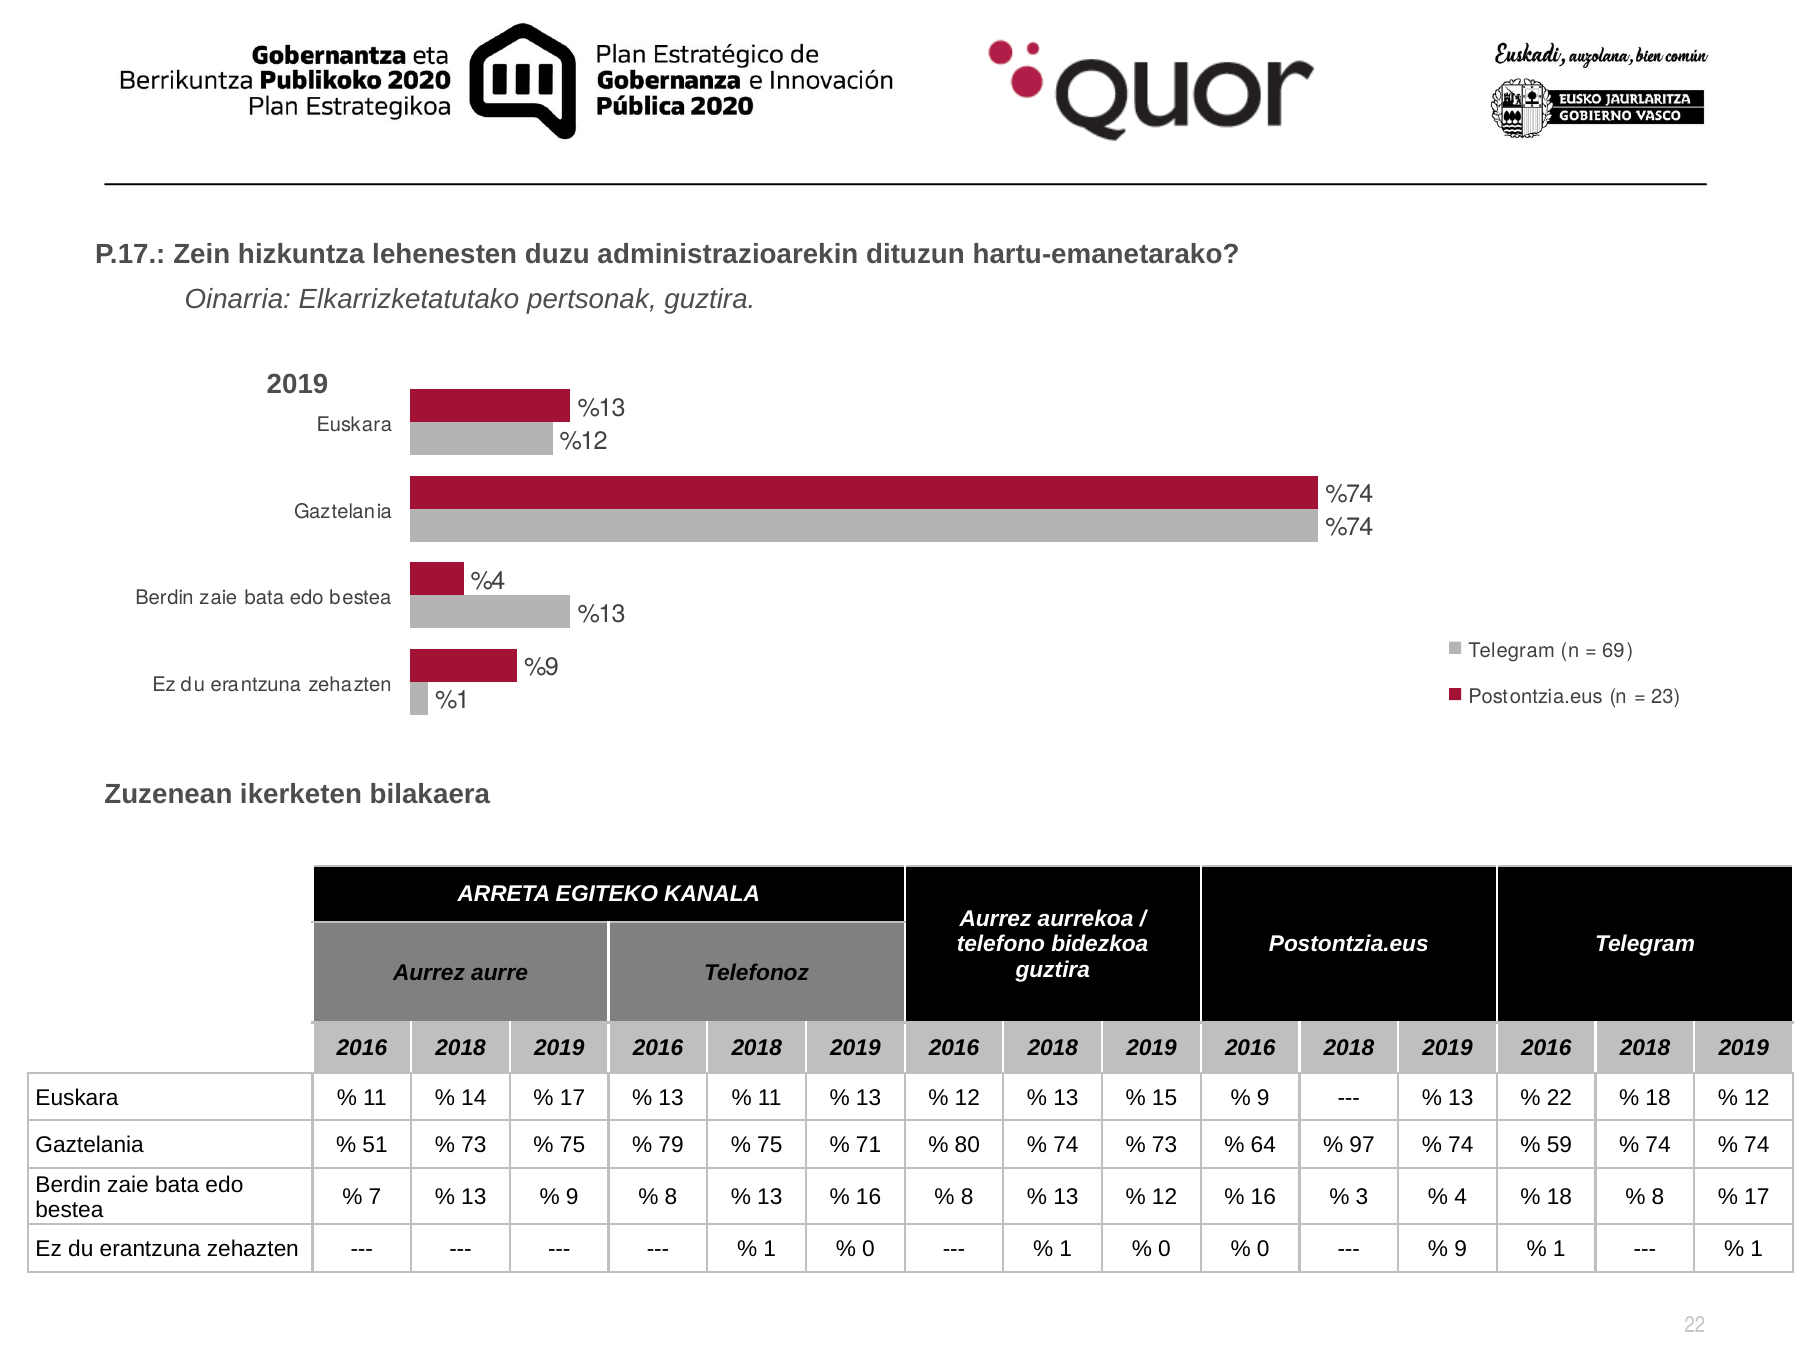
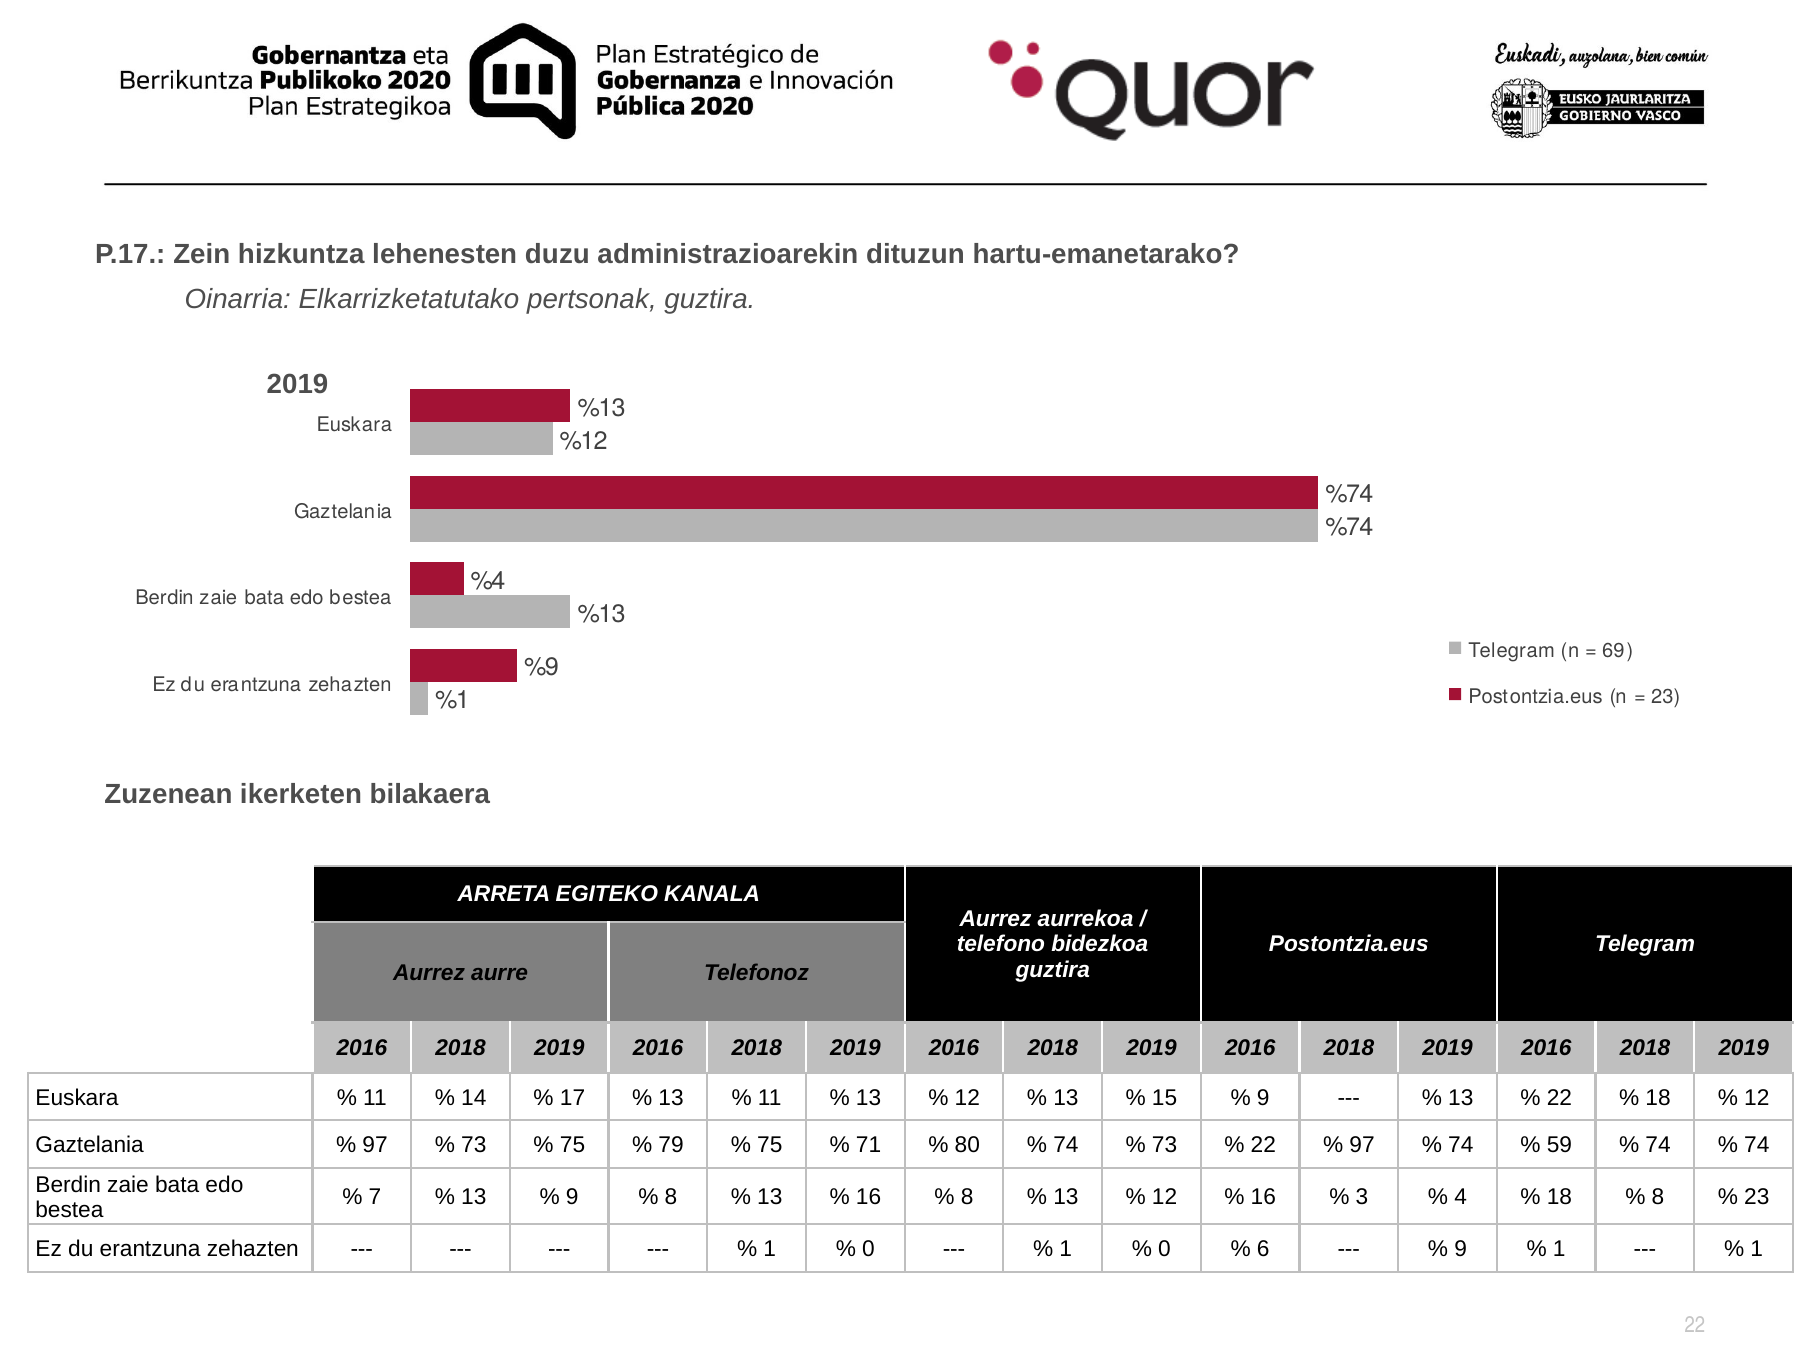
51 at (375, 1145): 51 -> 97
64 at (1263, 1145): 64 -> 22
17 at (1757, 1197): 17 -> 23
0 at (1263, 1249): 0 -> 6
